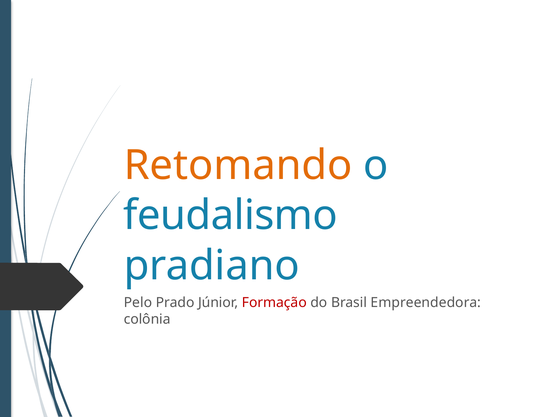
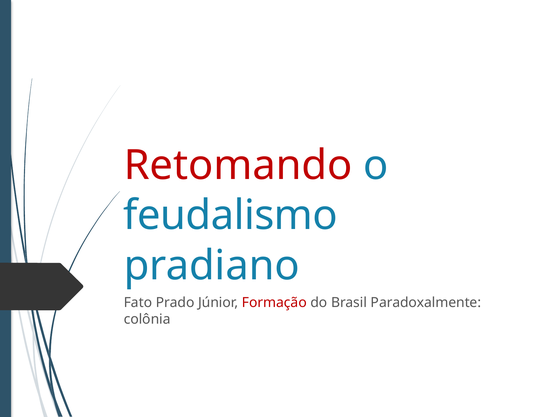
Retomando colour: orange -> red
Pelo: Pelo -> Fato
Empreendedora: Empreendedora -> Paradoxalmente
